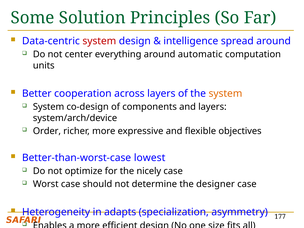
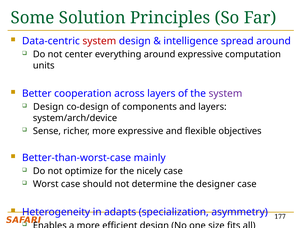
around automatic: automatic -> expressive
system at (225, 93) colour: orange -> purple
System at (49, 107): System -> Design
Order: Order -> Sense
lowest: lowest -> mainly
